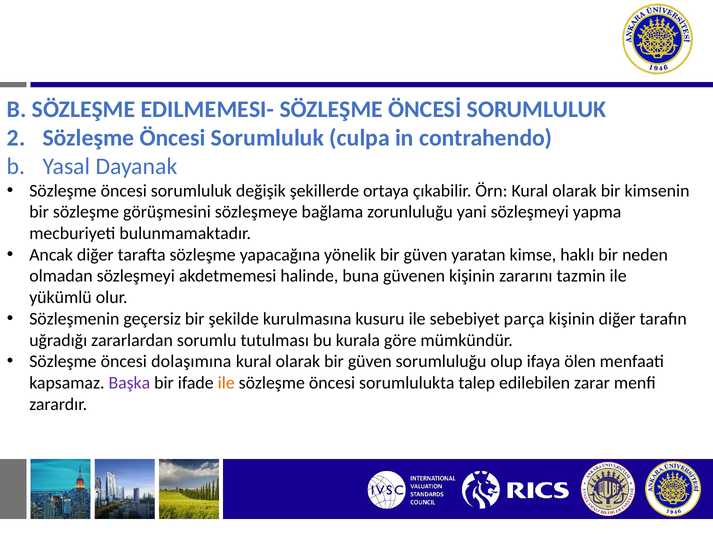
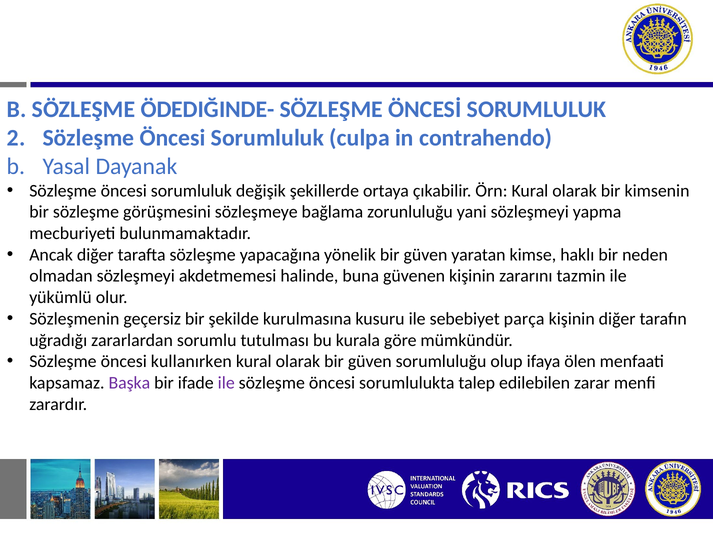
EDILMEMESI-: EDILMEMESI- -> ÖDEDIĞINDE-
dolaşımına: dolaşımına -> kullanırken
ile at (226, 383) colour: orange -> purple
